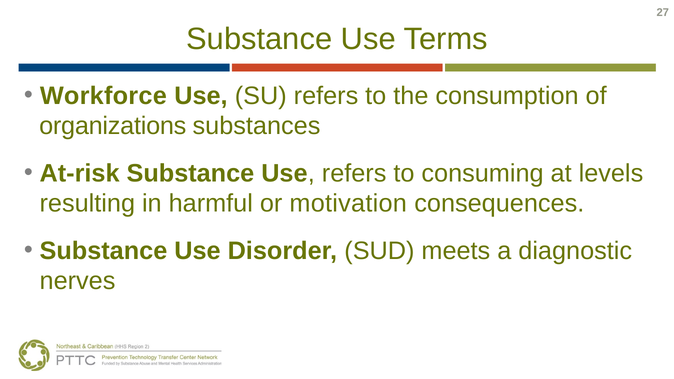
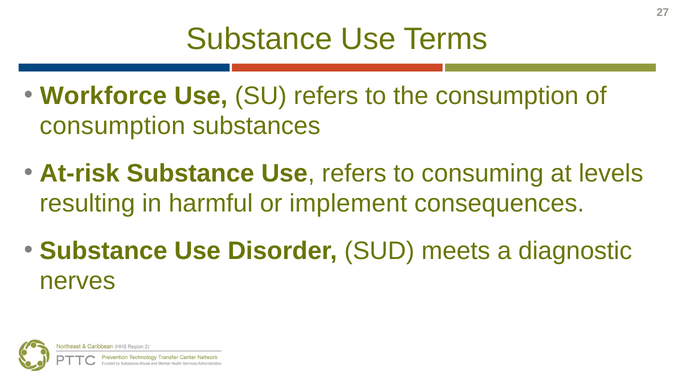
organizations at (113, 126): organizations -> consumption
motivation: motivation -> implement
